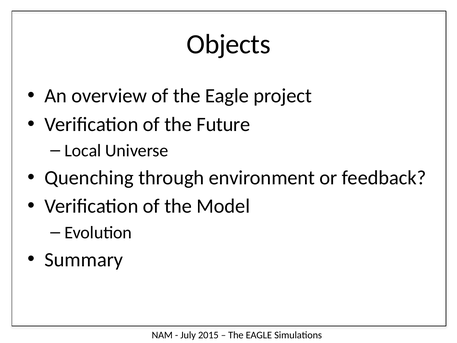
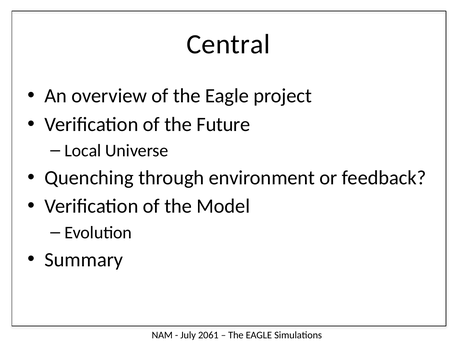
Objects: Objects -> Central
2015: 2015 -> 2061
